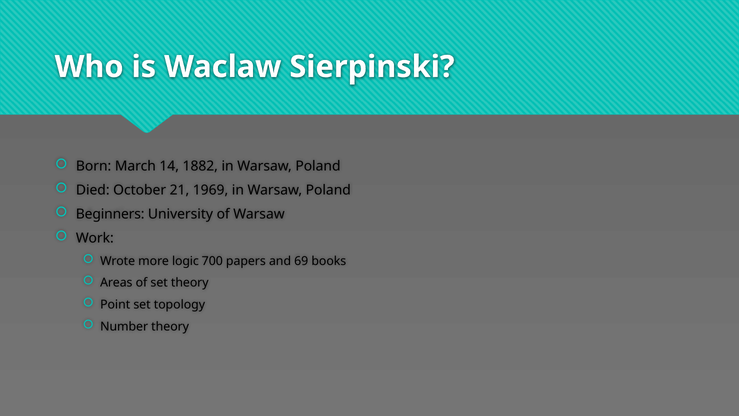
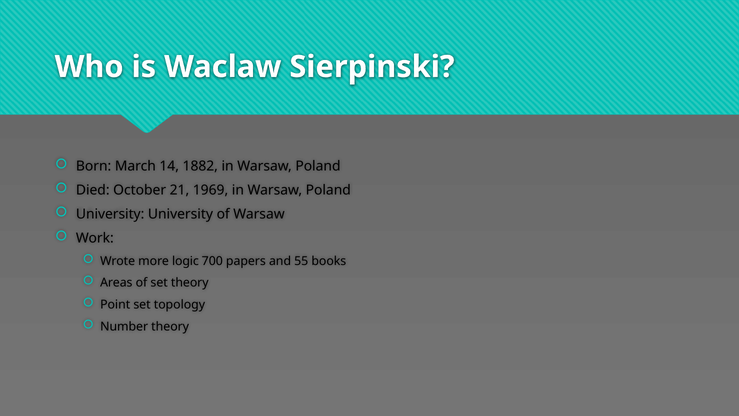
Beginners at (110, 214): Beginners -> University
69: 69 -> 55
